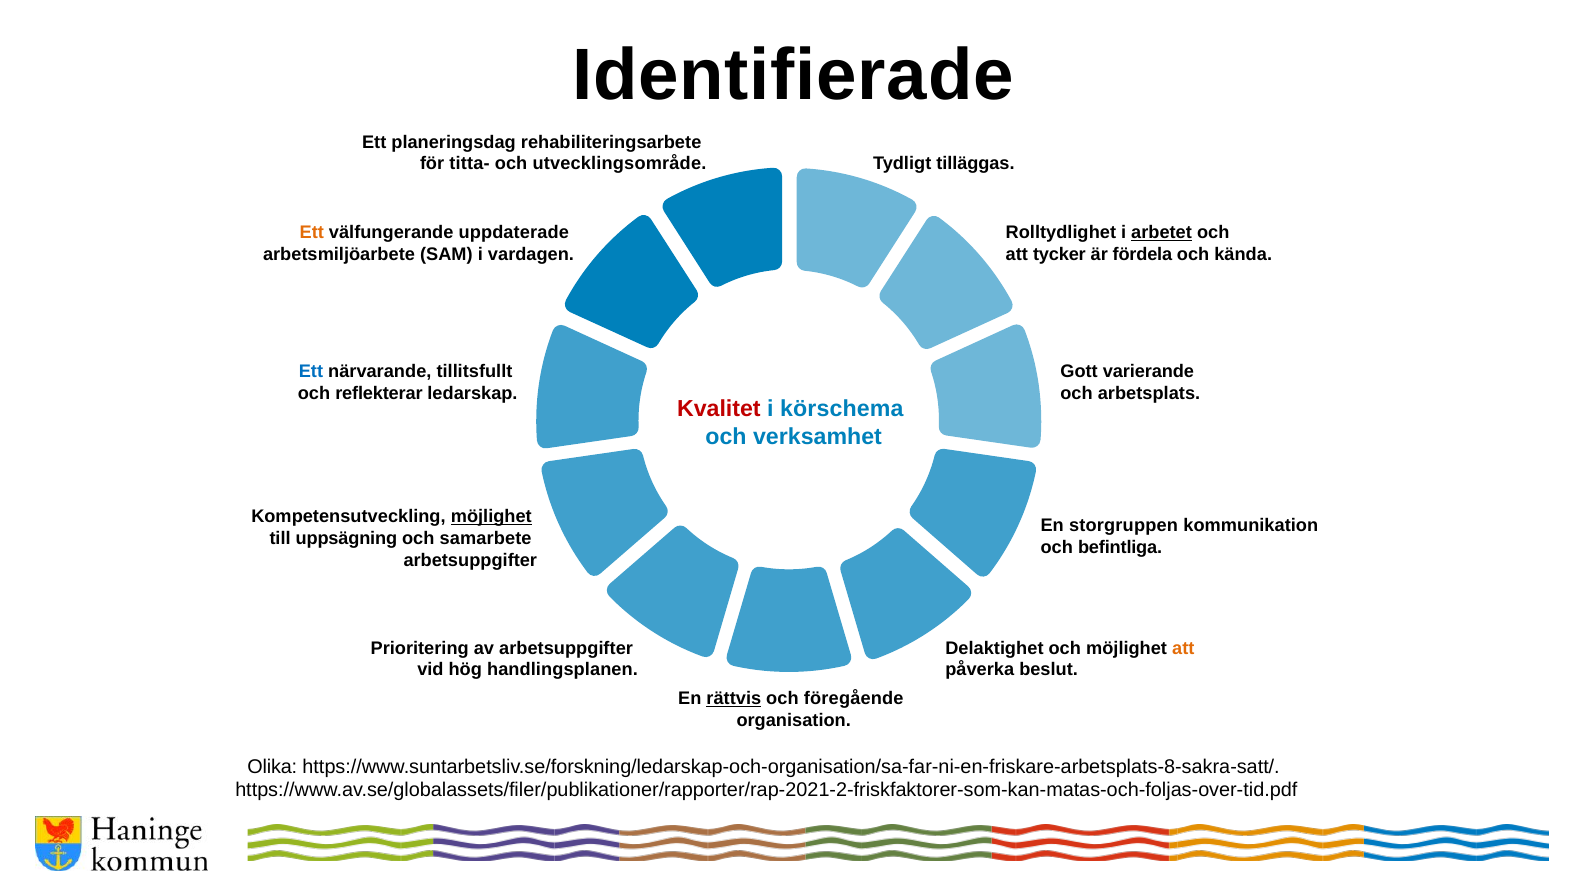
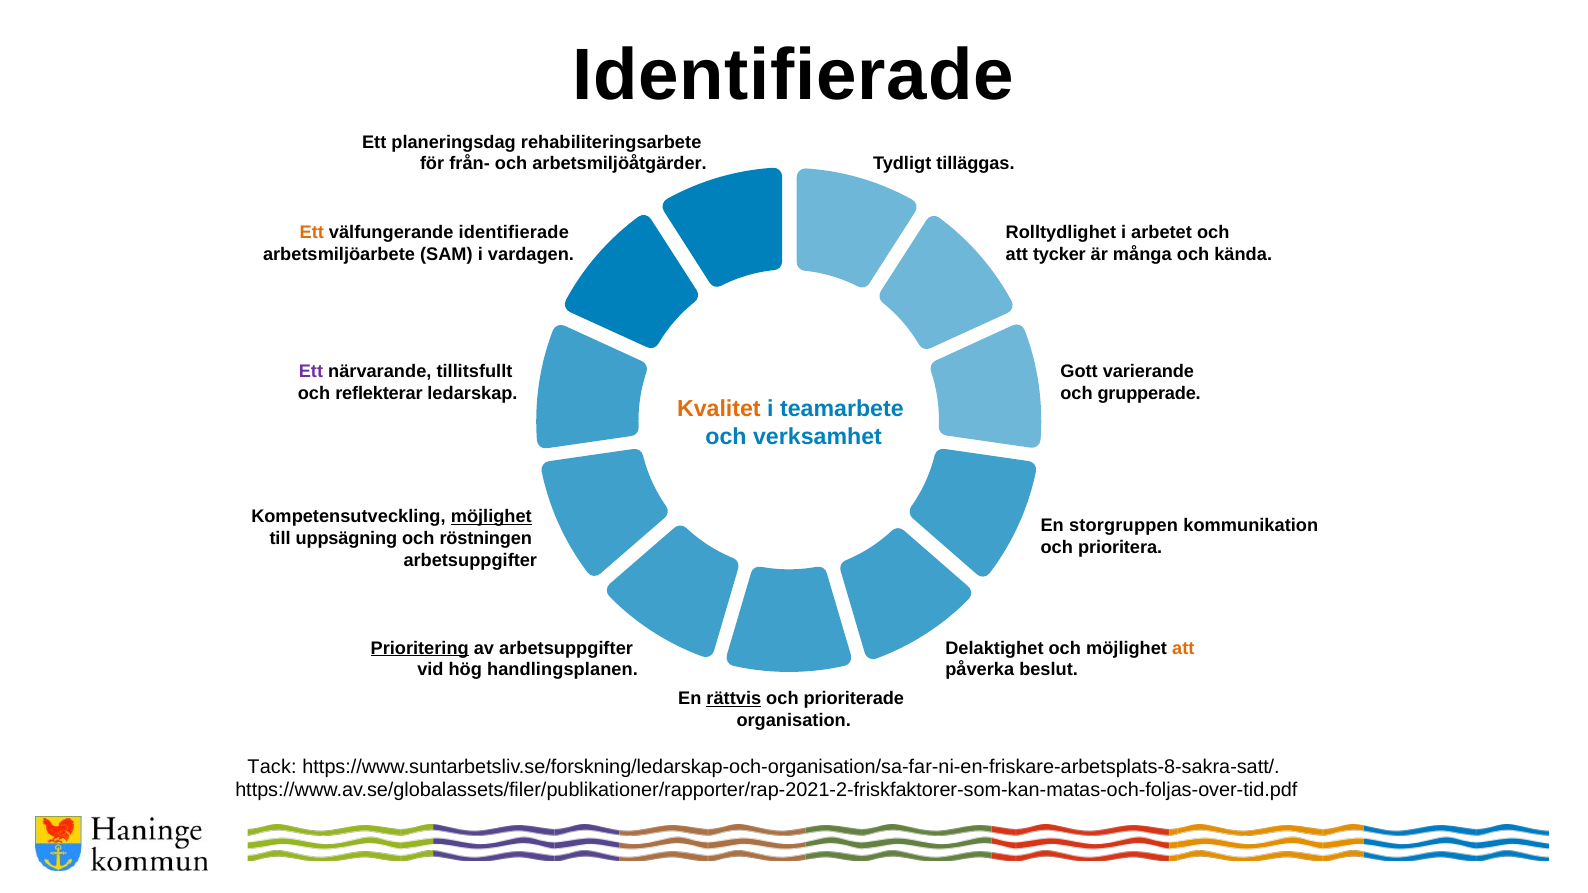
titta-: titta- -> från-
utvecklingsområde: utvecklingsområde -> arbetsmiljöåtgärder
välfungerande uppdaterade: uppdaterade -> identifierade
arbetet underline: present -> none
fördela: fördela -> många
Ett at (311, 371) colour: blue -> purple
arbetsplats: arbetsplats -> grupperade
Kvalitet colour: red -> orange
körschema: körschema -> teamarbete
samarbete: samarbete -> röstningen
befintliga: befintliga -> prioritera
Prioritering underline: none -> present
föregående: föregående -> prioriterade
Olika: Olika -> Tack
